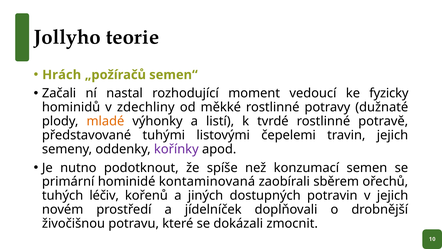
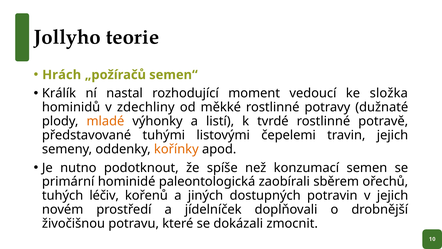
Začali: Začali -> Králík
fyzicky: fyzicky -> složka
kořínky colour: purple -> orange
kontaminovaná: kontaminovaná -> paleontologická
